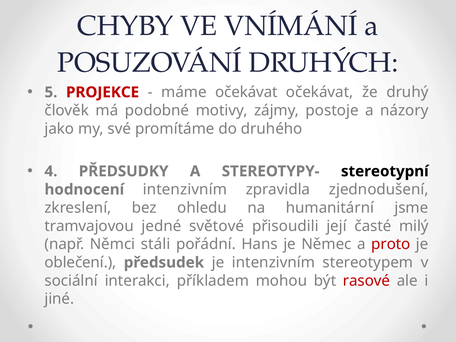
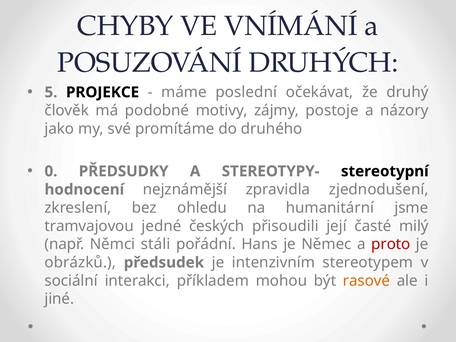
PROJEKCE colour: red -> black
máme očekávat: očekávat -> poslední
4: 4 -> 0
hodnocení intenzivním: intenzivním -> nejznámější
světové: světové -> českých
oblečení: oblečení -> obrázků
rasové colour: red -> orange
